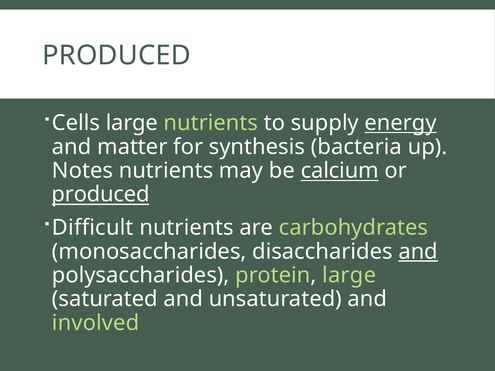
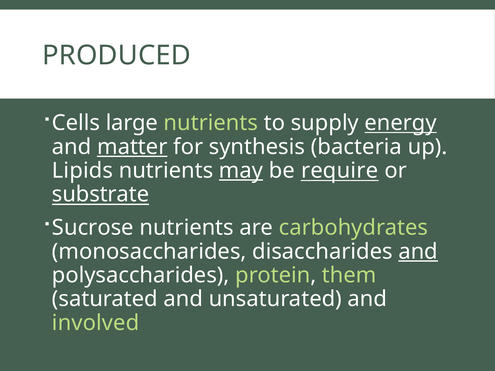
matter underline: none -> present
Notes: Notes -> Lipids
may underline: none -> present
calcium: calcium -> require
produced at (101, 194): produced -> substrate
Difficult: Difficult -> Sucrose
protein large: large -> them
